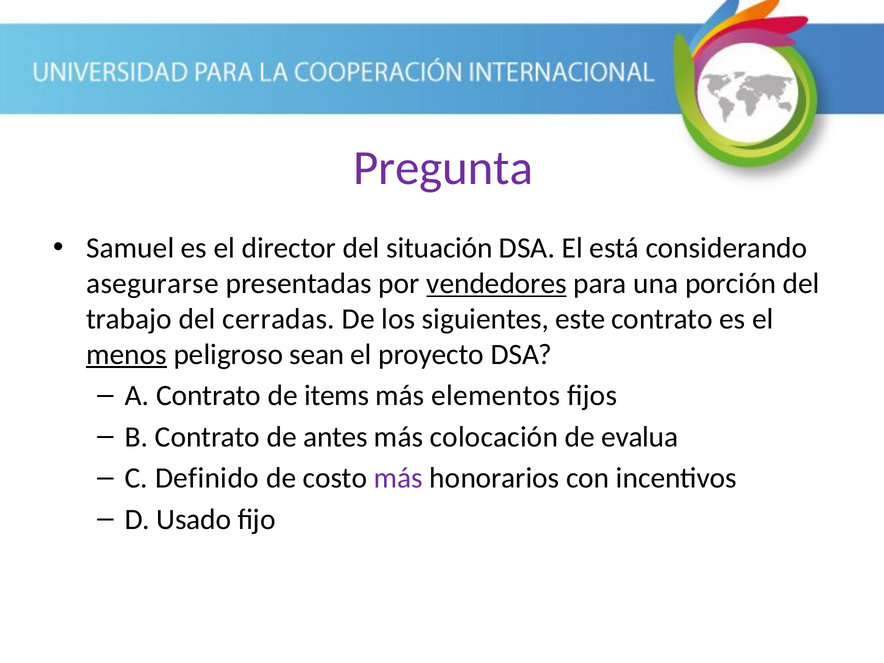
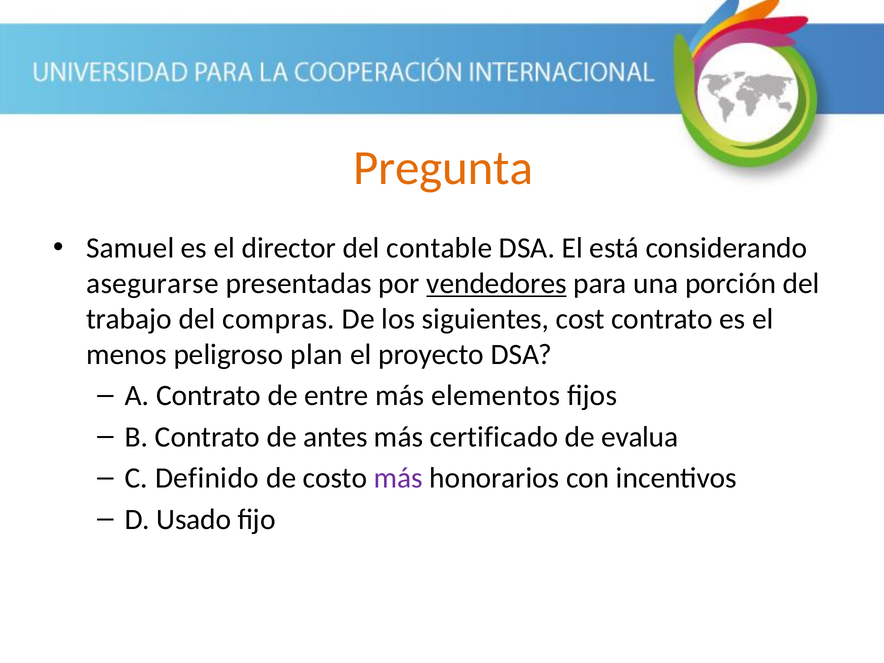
Pregunta colour: purple -> orange
situación: situación -> contable
cerradas: cerradas -> compras
este: este -> cost
menos underline: present -> none
sean: sean -> plan
items: items -> entre
colocación: colocación -> certificado
